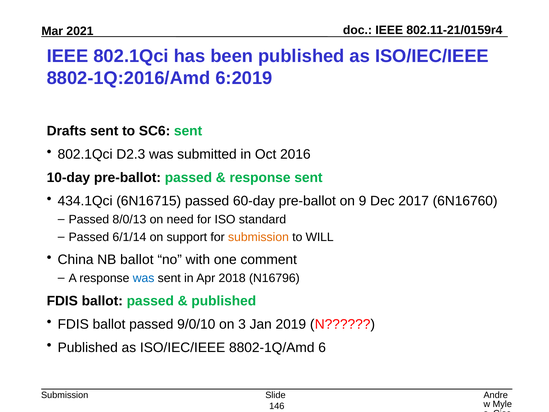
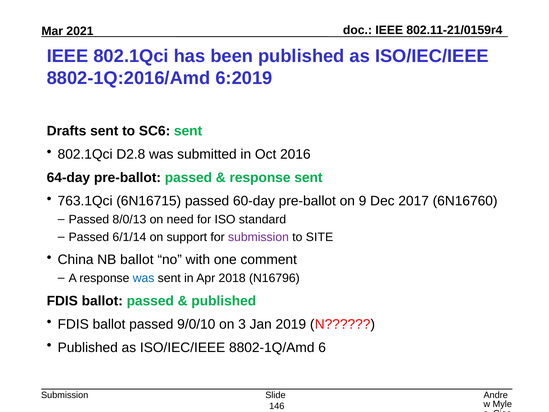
D2.3: D2.3 -> D2.8
10-day: 10-day -> 64-day
434.1Qci: 434.1Qci -> 763.1Qci
submission at (258, 237) colour: orange -> purple
WILL: WILL -> SITE
